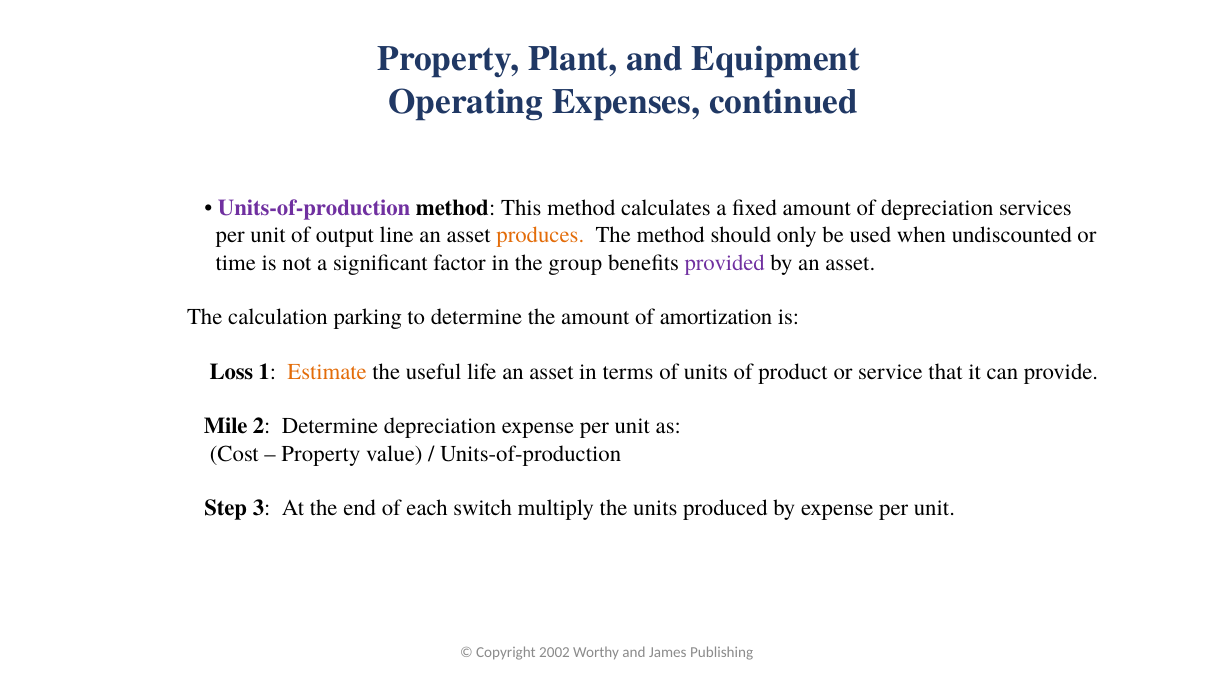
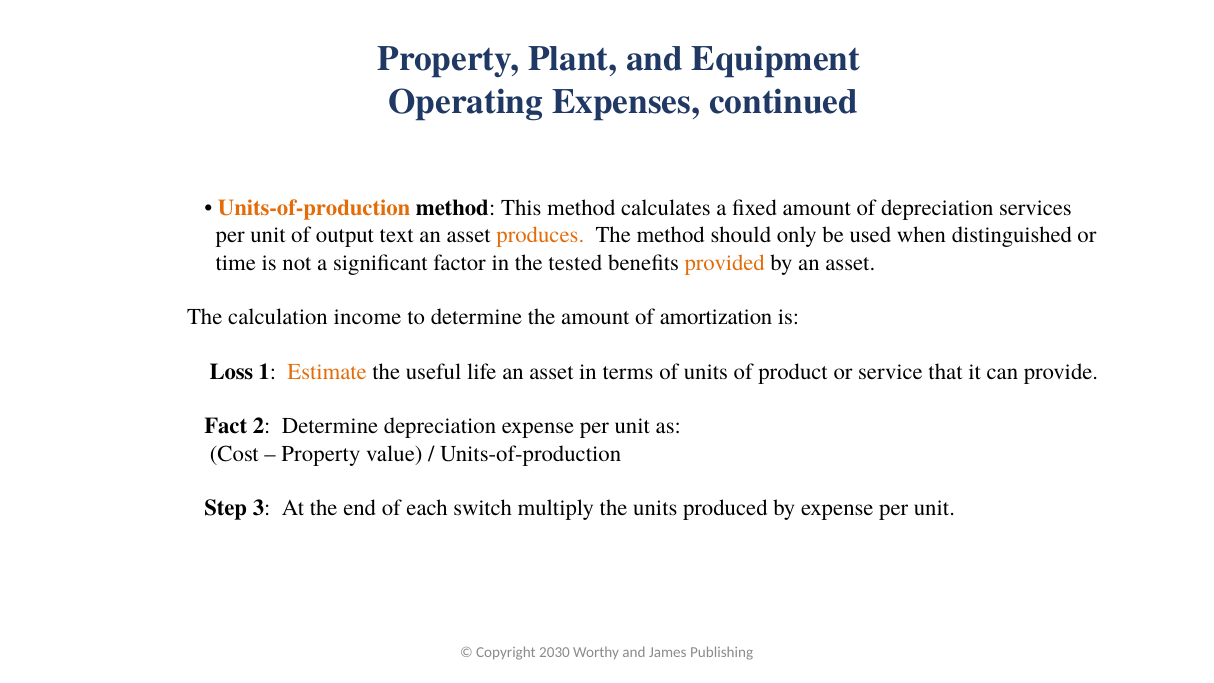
Units-of-production at (314, 208) colour: purple -> orange
line: line -> text
undiscounted: undiscounted -> distinguished
group: group -> tested
provided colour: purple -> orange
parking: parking -> income
Mile: Mile -> Fact
2002: 2002 -> 2030
